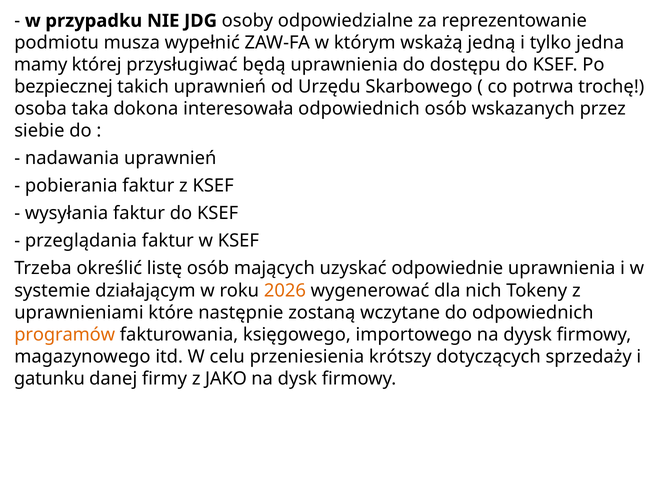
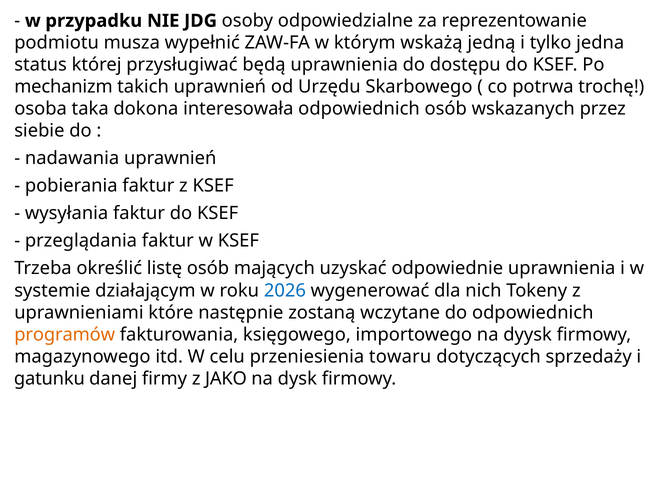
mamy: mamy -> status
bezpiecznej: bezpiecznej -> mechanizm
2026 colour: orange -> blue
krótszy: krótszy -> towaru
